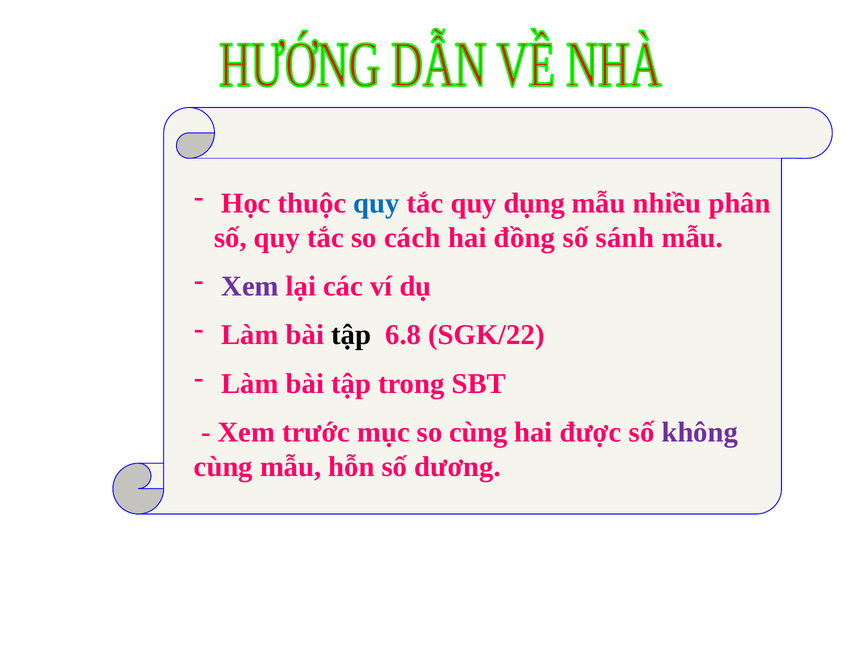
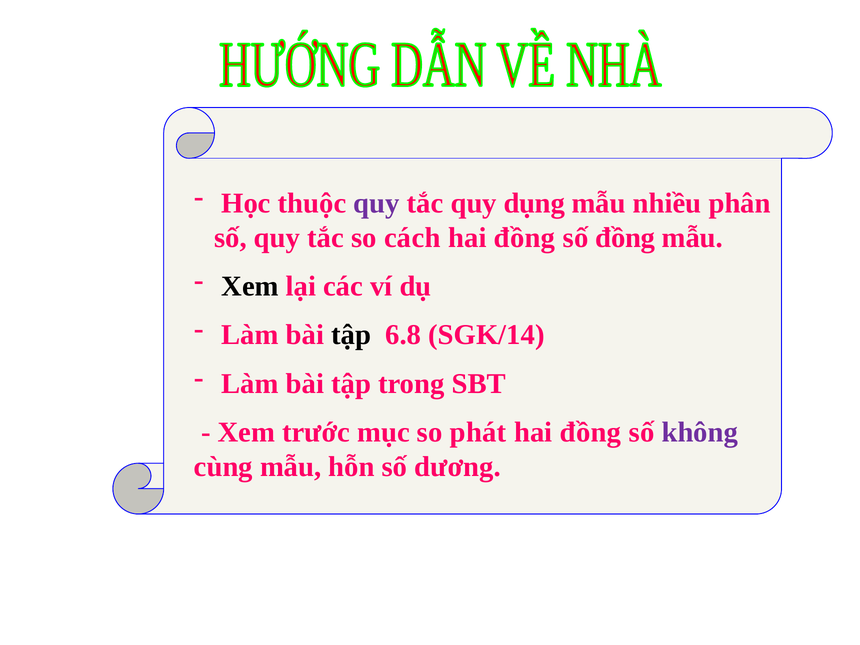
quy at (377, 203) colour: blue -> purple
số sánh: sánh -> đồng
Xem at (250, 286) colour: purple -> black
SGK/22: SGK/22 -> SGK/14
so cùng: cùng -> phát
được at (591, 432): được -> đồng
